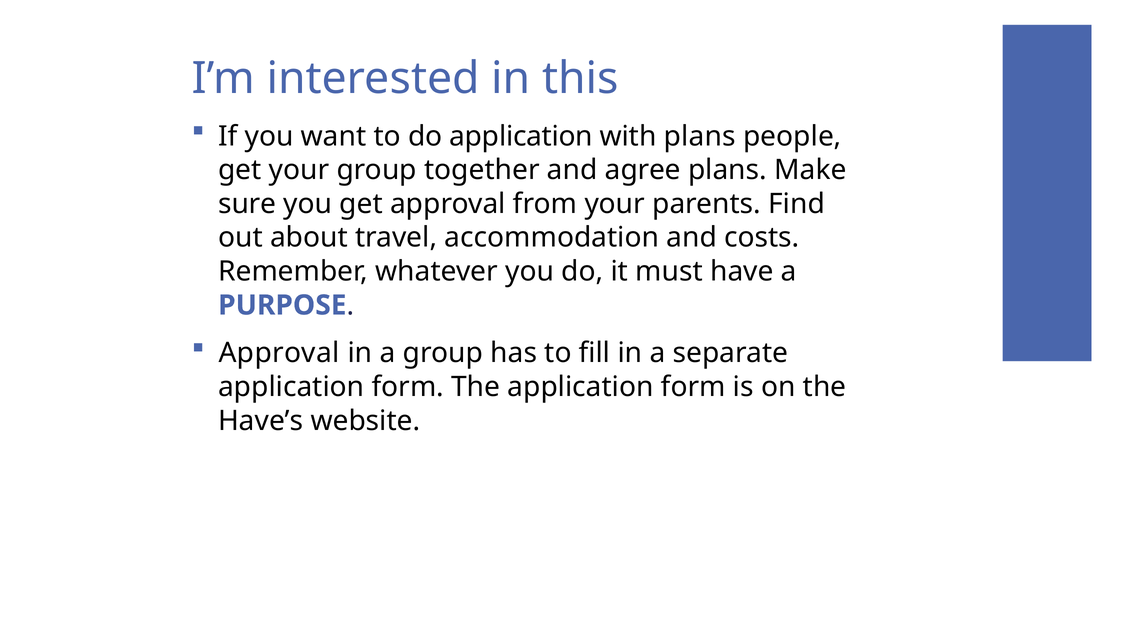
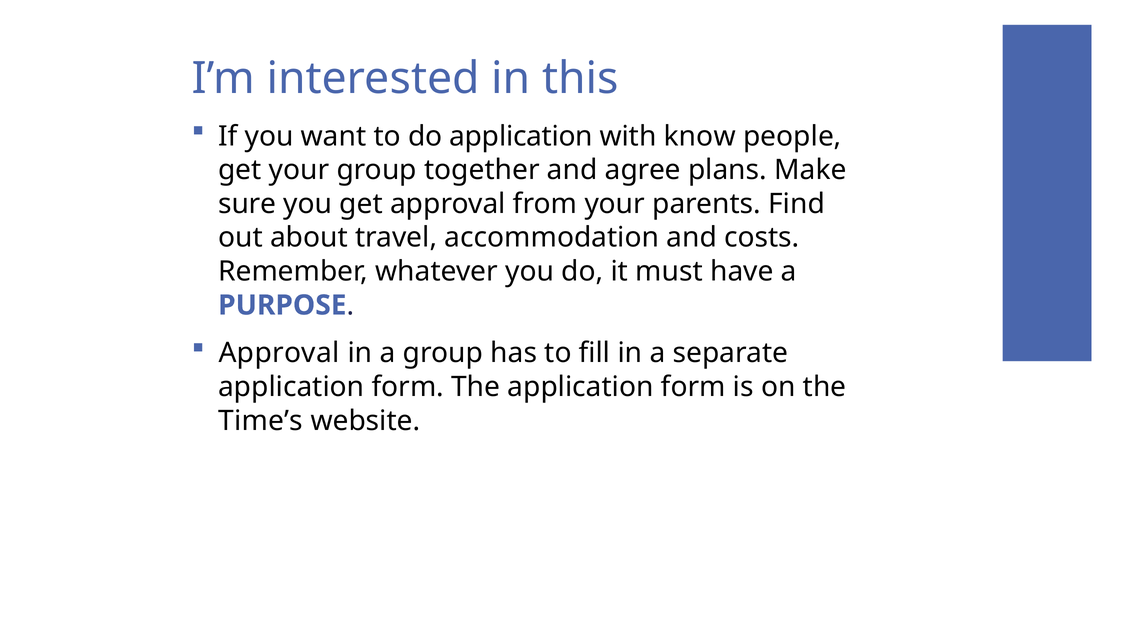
with plans: plans -> know
Have’s: Have’s -> Time’s
